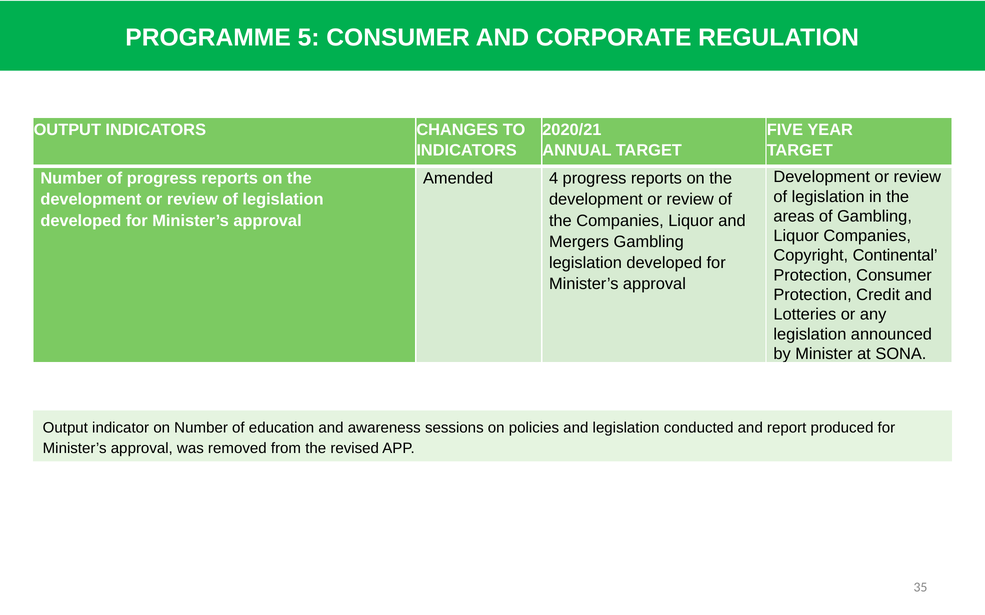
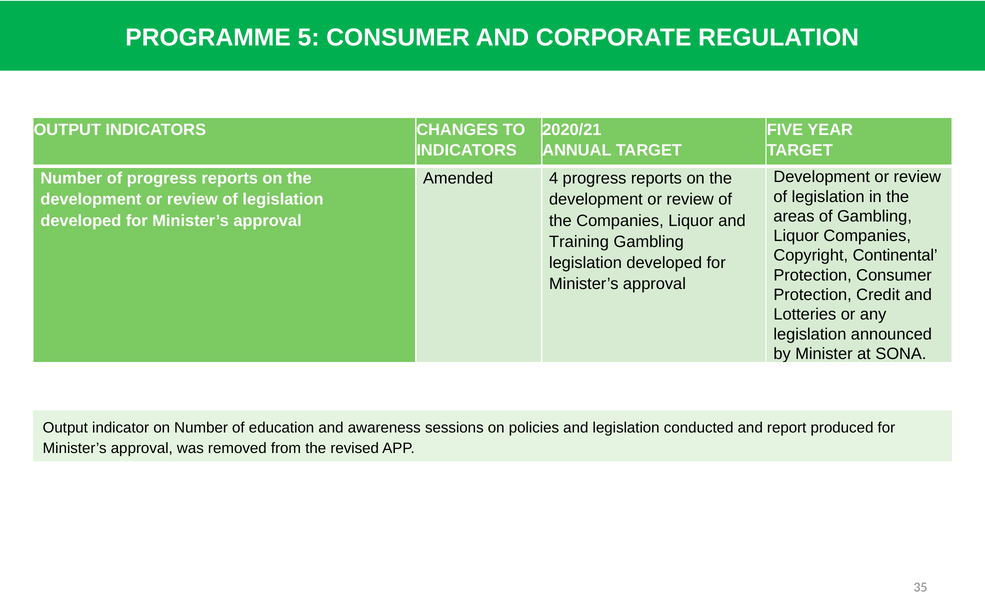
Mergers: Mergers -> Training
